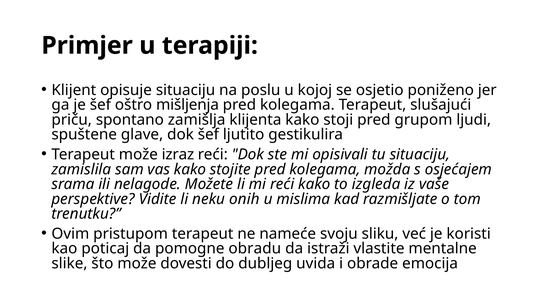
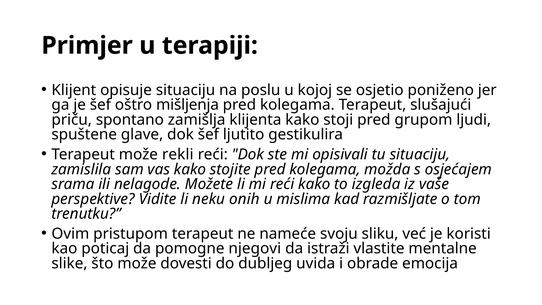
izraz: izraz -> rekli
obradu: obradu -> njegovi
